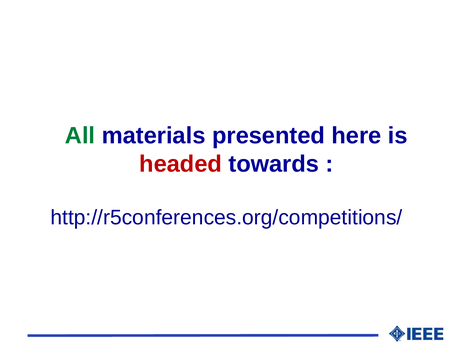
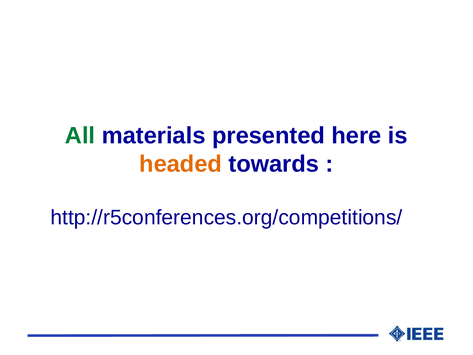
headed colour: red -> orange
